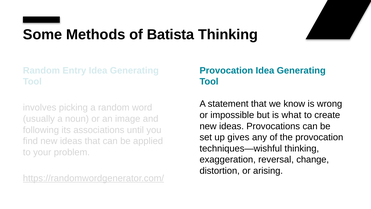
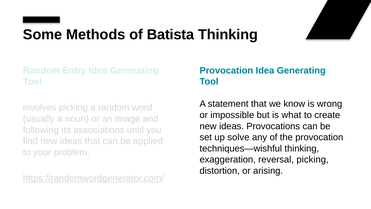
gives: gives -> solve
reversal change: change -> picking
